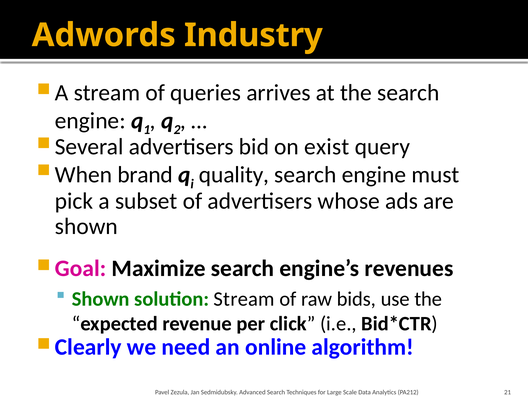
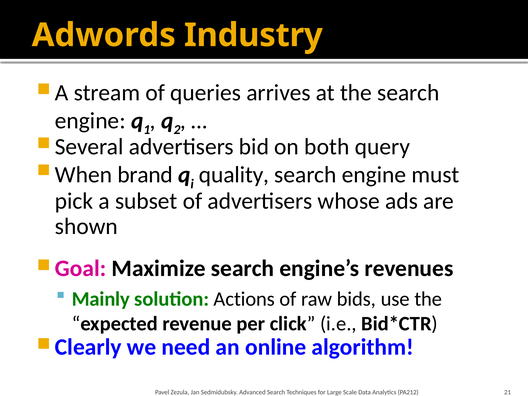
exist: exist -> both
Shown at (101, 299): Shown -> Mainly
solution Stream: Stream -> Actions
